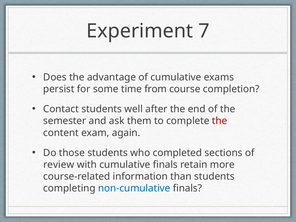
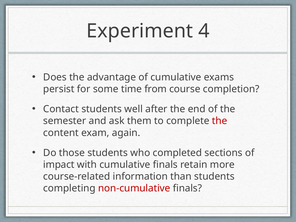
7: 7 -> 4
review: review -> impact
non-cumulative colour: blue -> red
